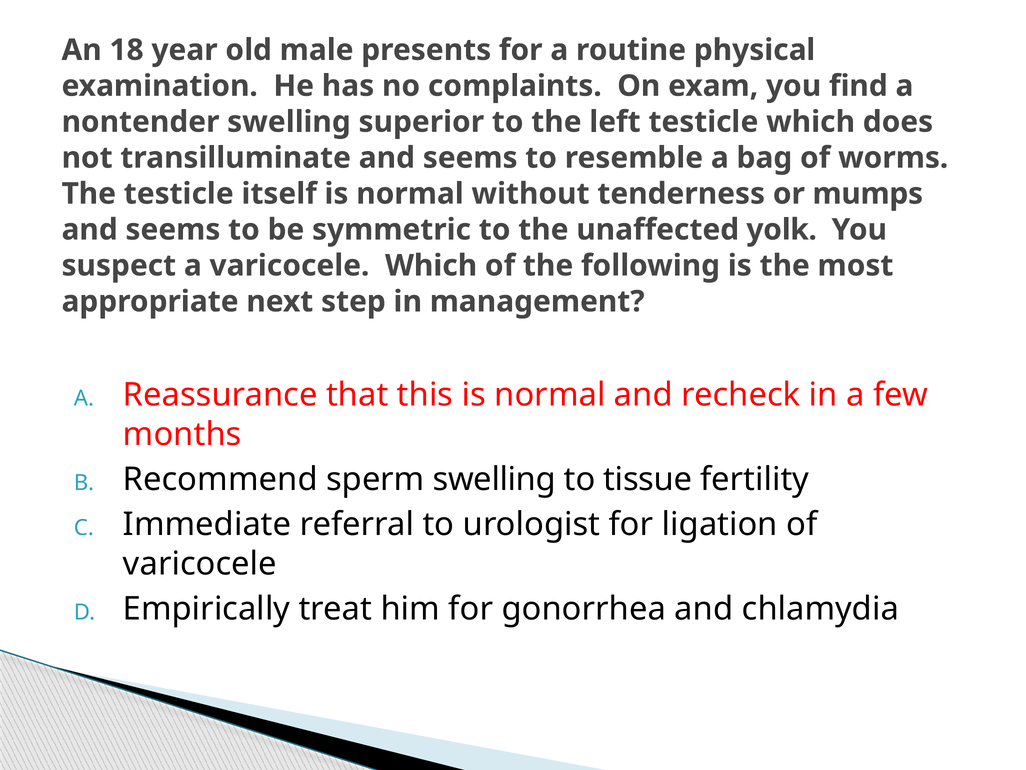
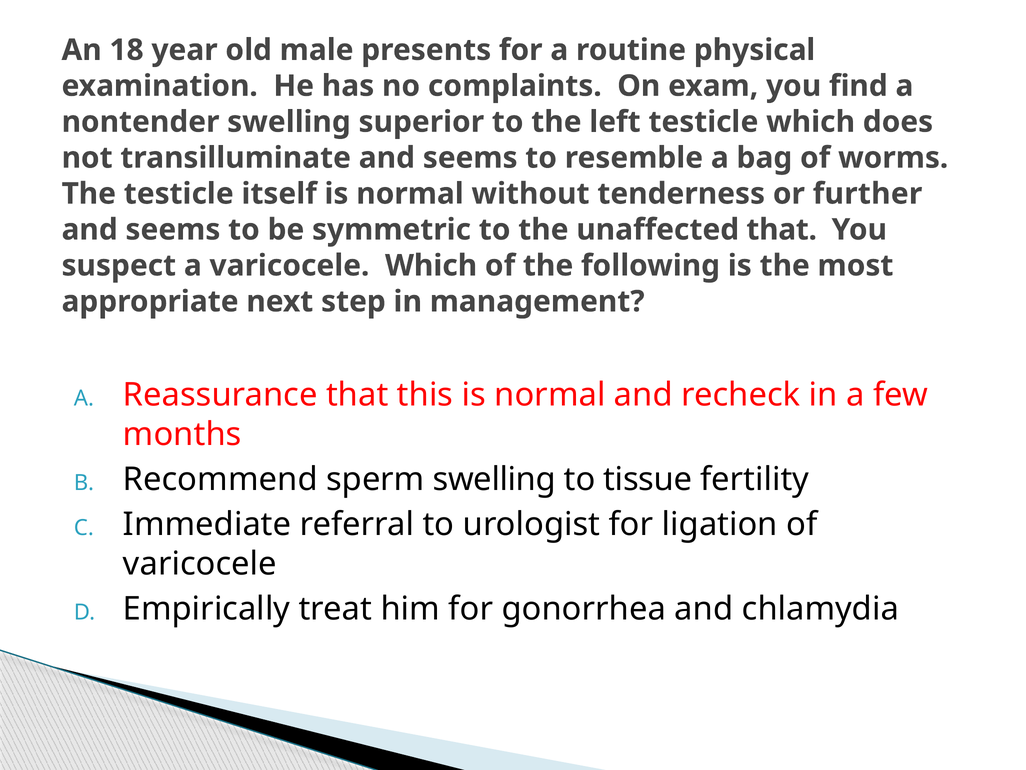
mumps: mumps -> further
unaffected yolk: yolk -> that
